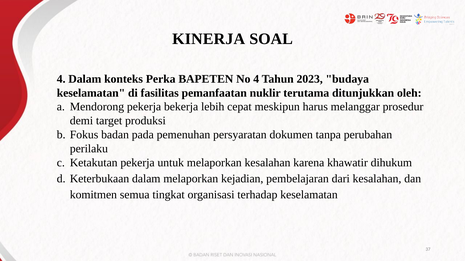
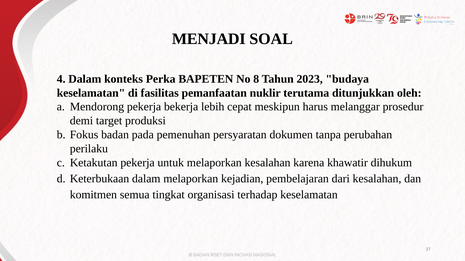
KINERJA: KINERJA -> MENJADI
No 4: 4 -> 8
